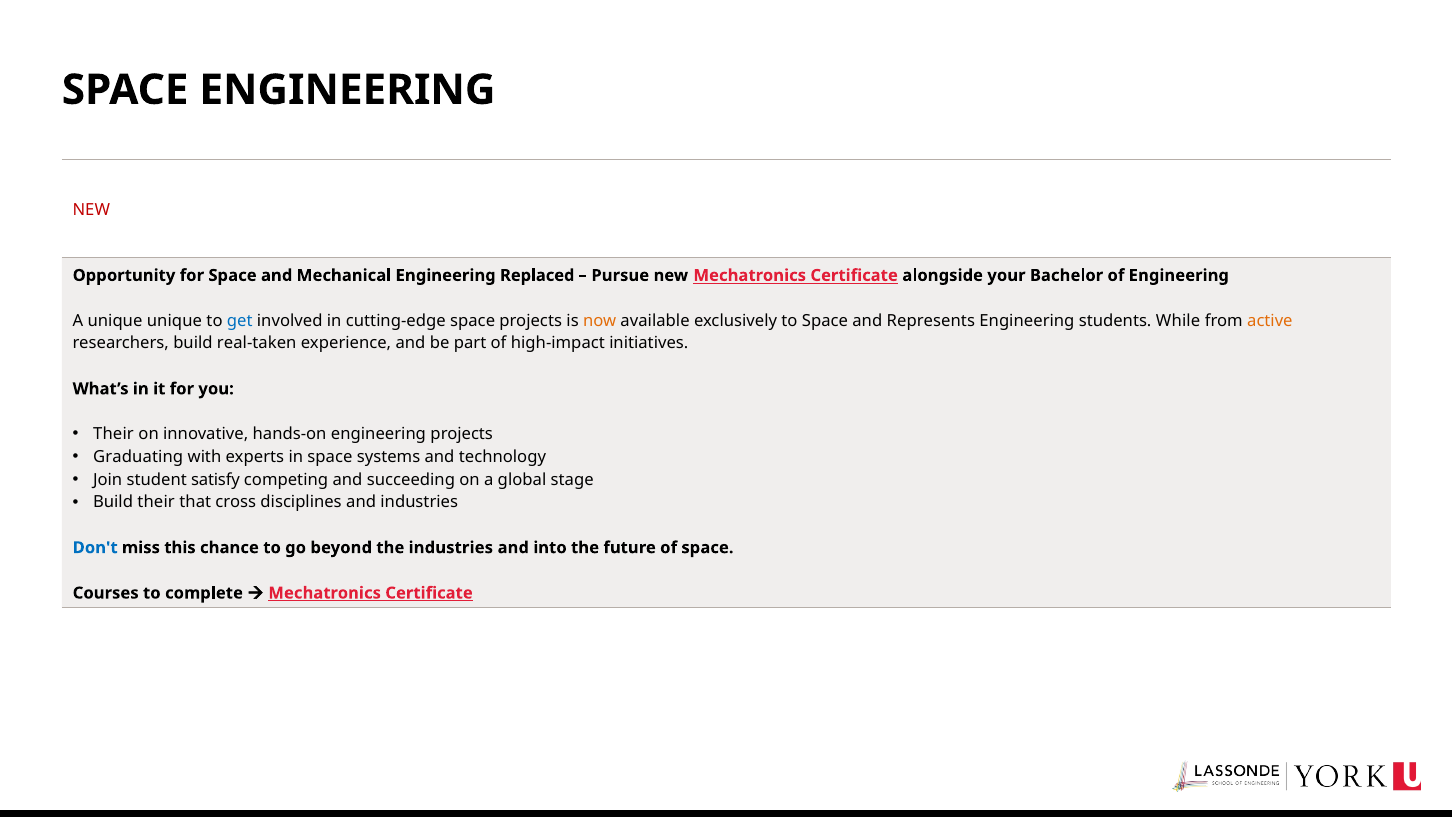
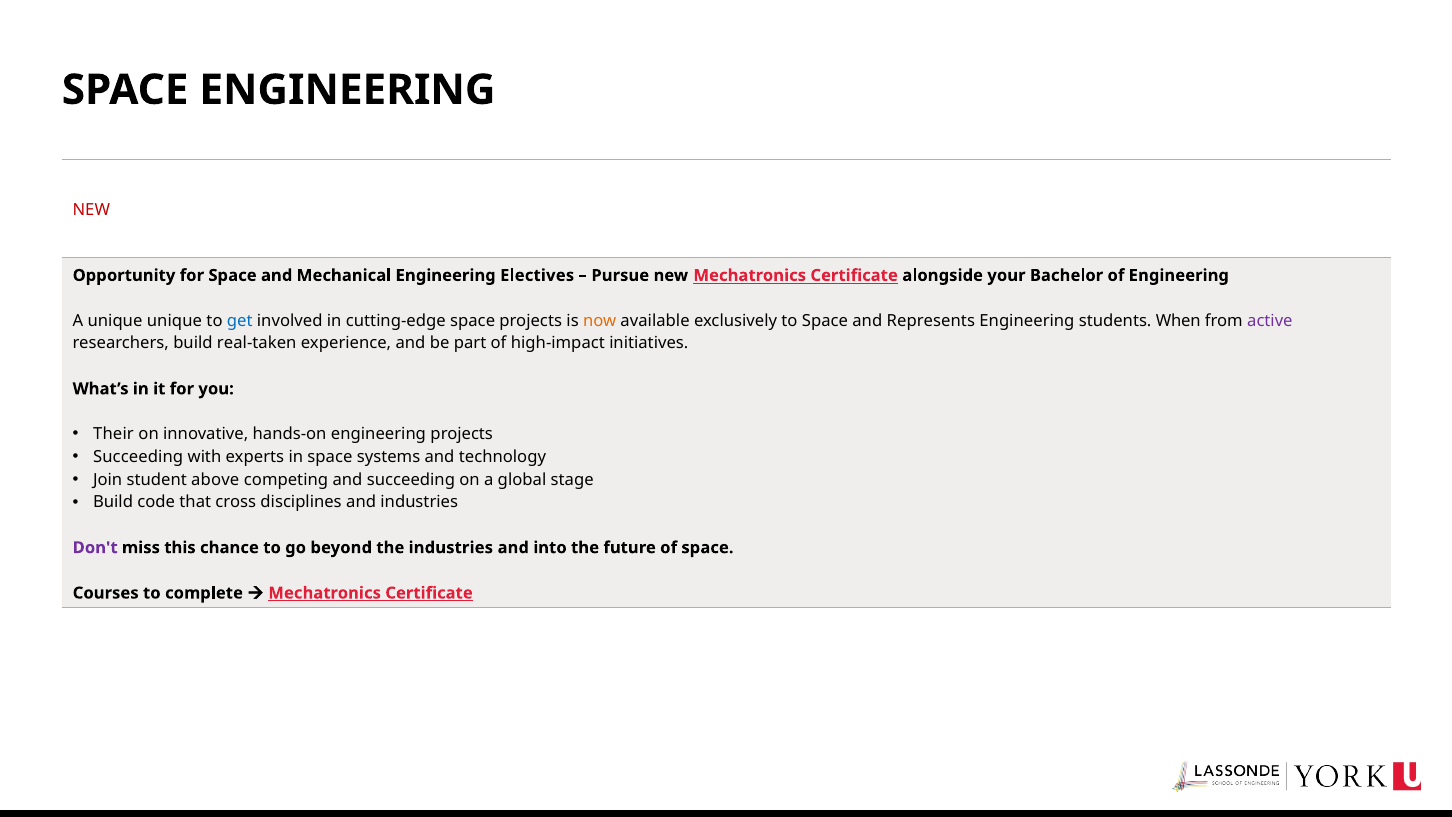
Replaced: Replaced -> Electives
While: While -> When
active colour: orange -> purple
Graduating at (138, 457): Graduating -> Succeeding
satisfy: satisfy -> above
Build their: their -> code
Don't colour: blue -> purple
